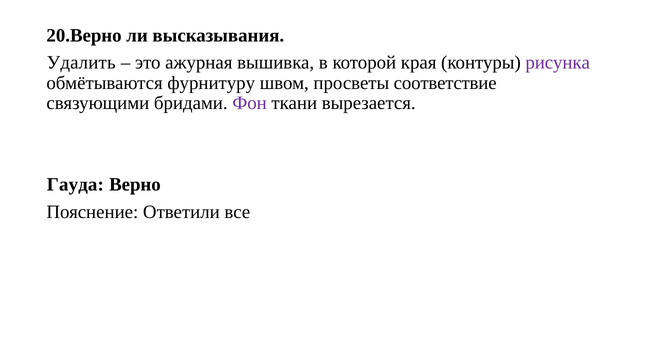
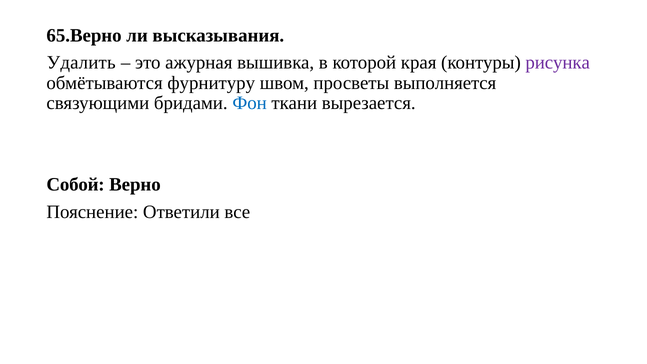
20.Верно: 20.Верно -> 65.Верно
соответствие: соответствие -> выполняется
Фон colour: purple -> blue
Гауда: Гауда -> Собой
